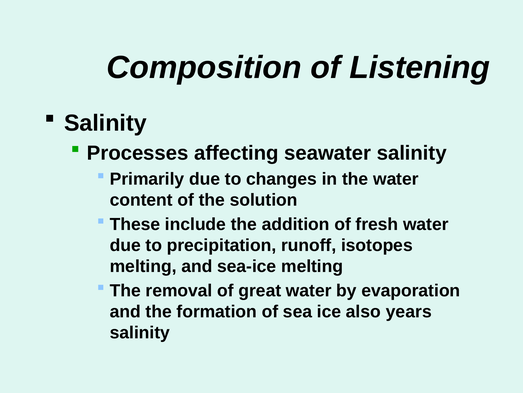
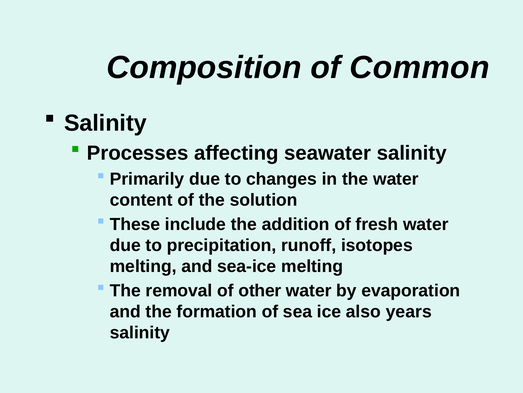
Listening: Listening -> Common
great: great -> other
